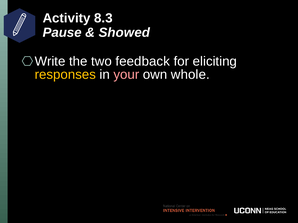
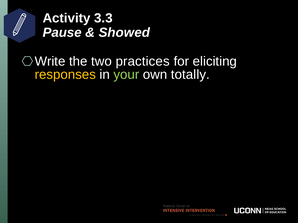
8.3: 8.3 -> 3.3
feedback: feedback -> practices
your colour: pink -> light green
whole: whole -> totally
